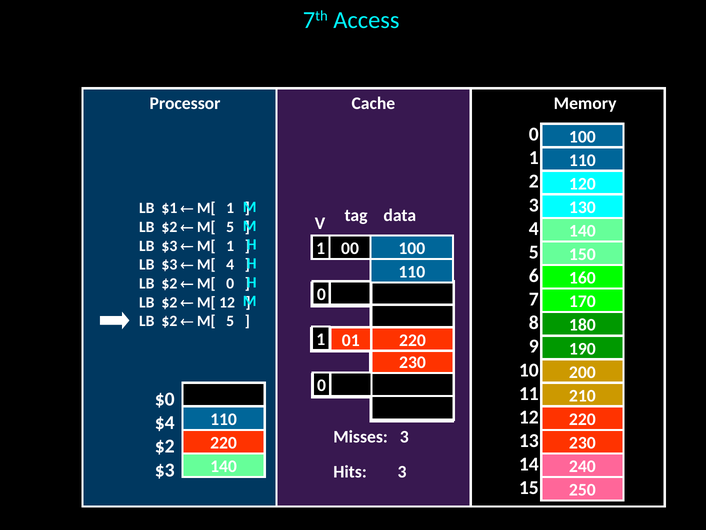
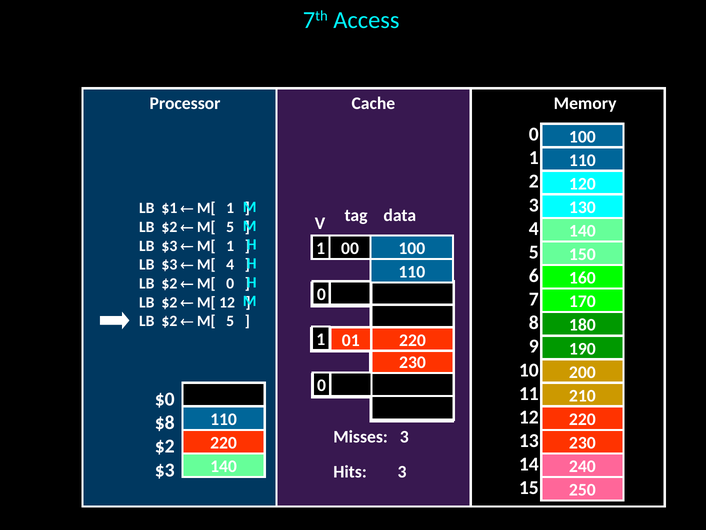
$4: $4 -> $8
